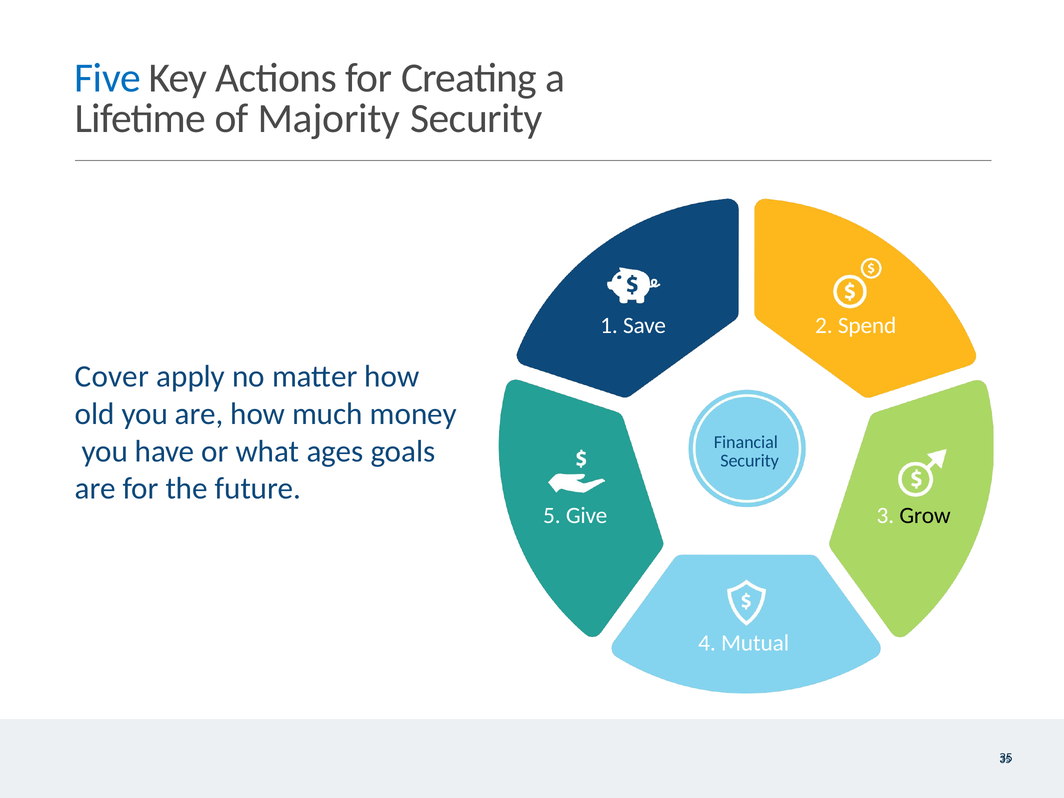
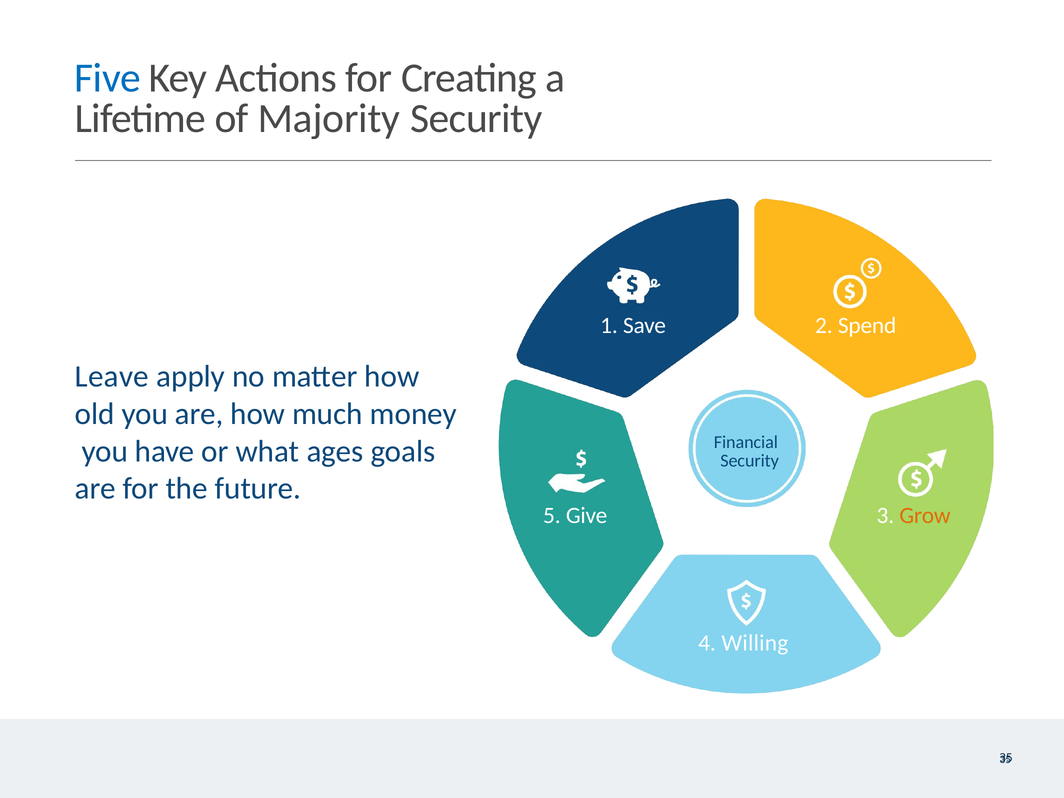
Cover: Cover -> Leave
Grow colour: black -> orange
Mutual: Mutual -> Willing
